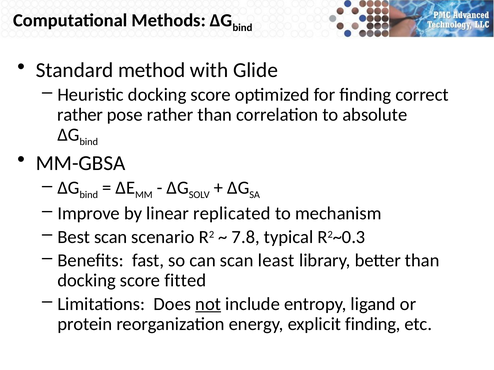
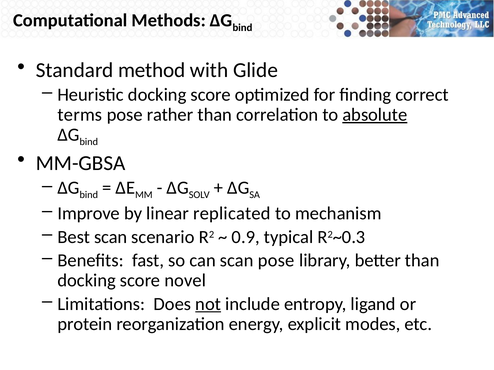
rather at (80, 115): rather -> terms
absolute underline: none -> present
7.8: 7.8 -> 0.9
scan least: least -> pose
fitted: fitted -> novel
explicit finding: finding -> modes
